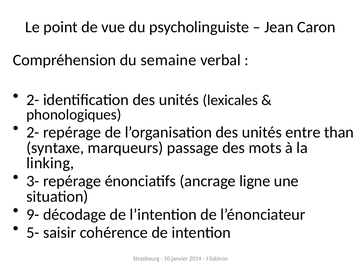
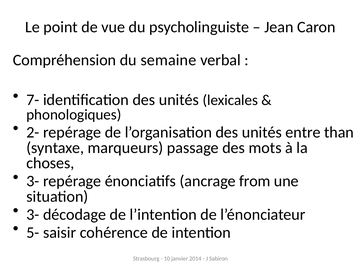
2- at (33, 100): 2- -> 7-
linking: linking -> choses
ligne: ligne -> from
9- at (33, 214): 9- -> 3-
